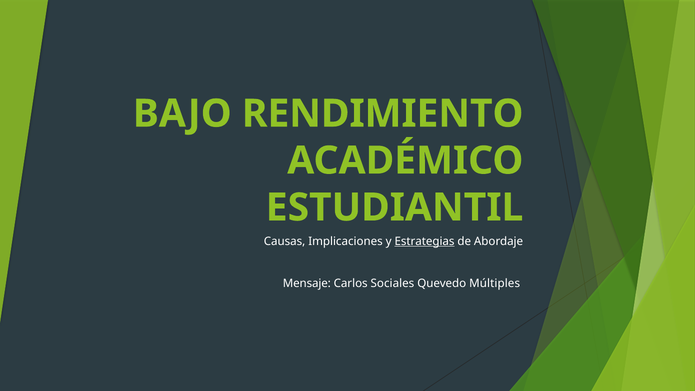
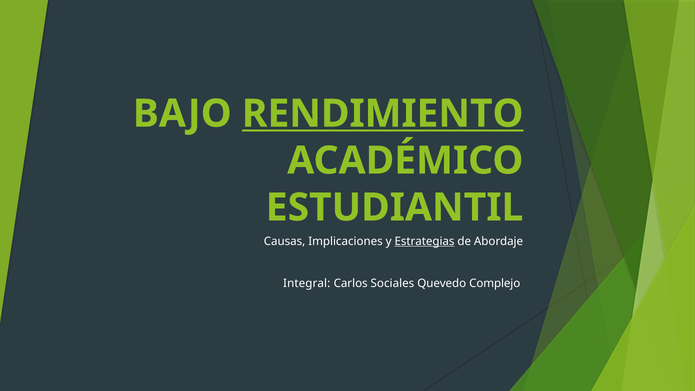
RENDIMIENTO underline: none -> present
Mensaje: Mensaje -> Integral
Múltiples: Múltiples -> Complejo
